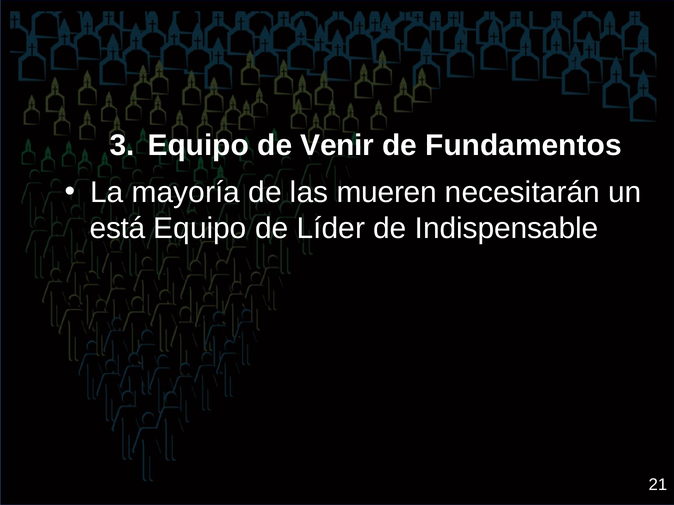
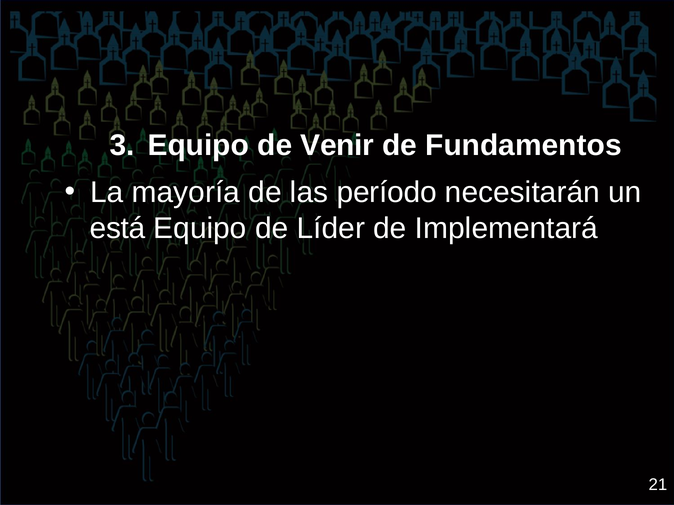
mueren: mueren -> período
Indispensable: Indispensable -> Implementará
